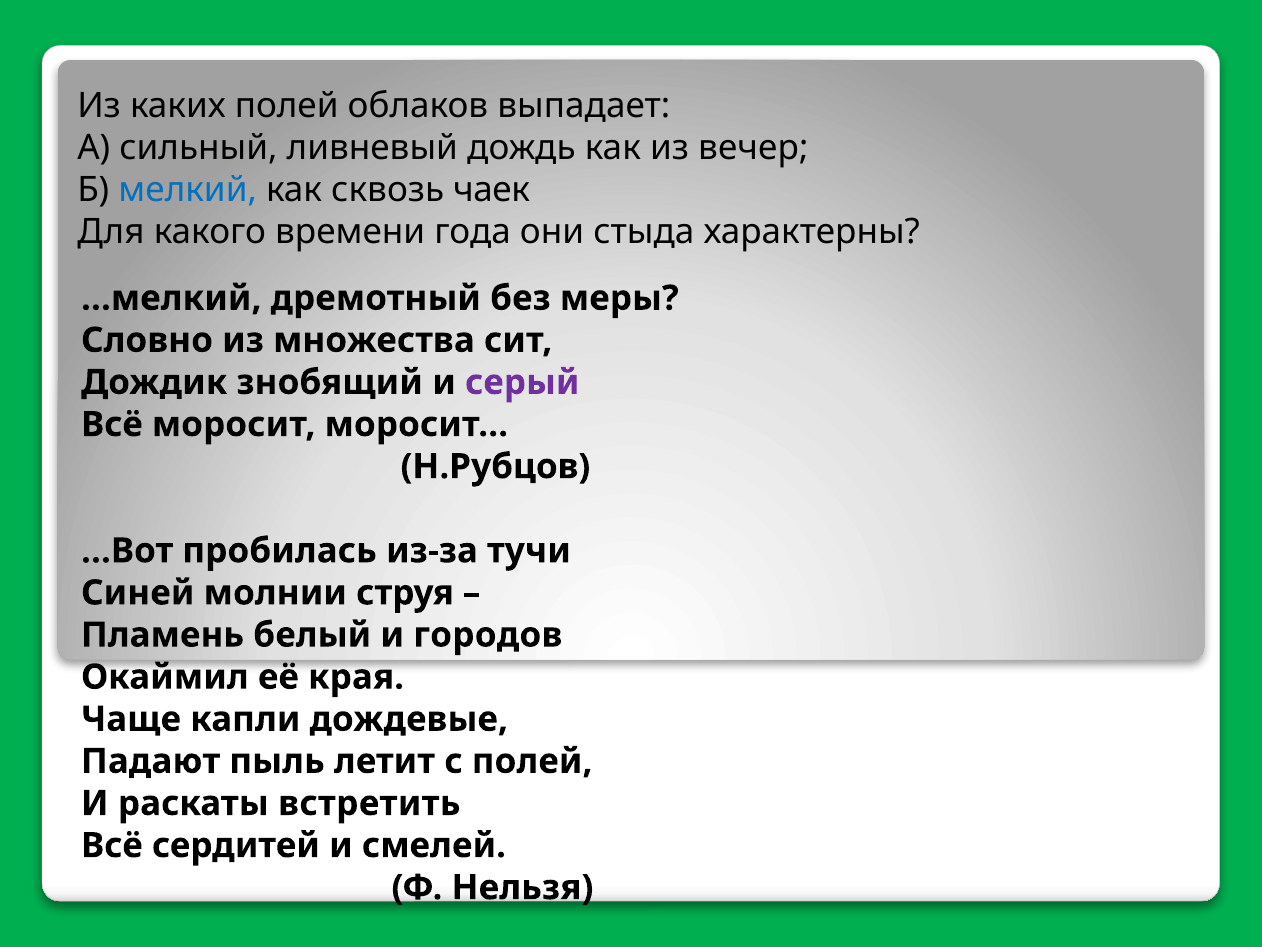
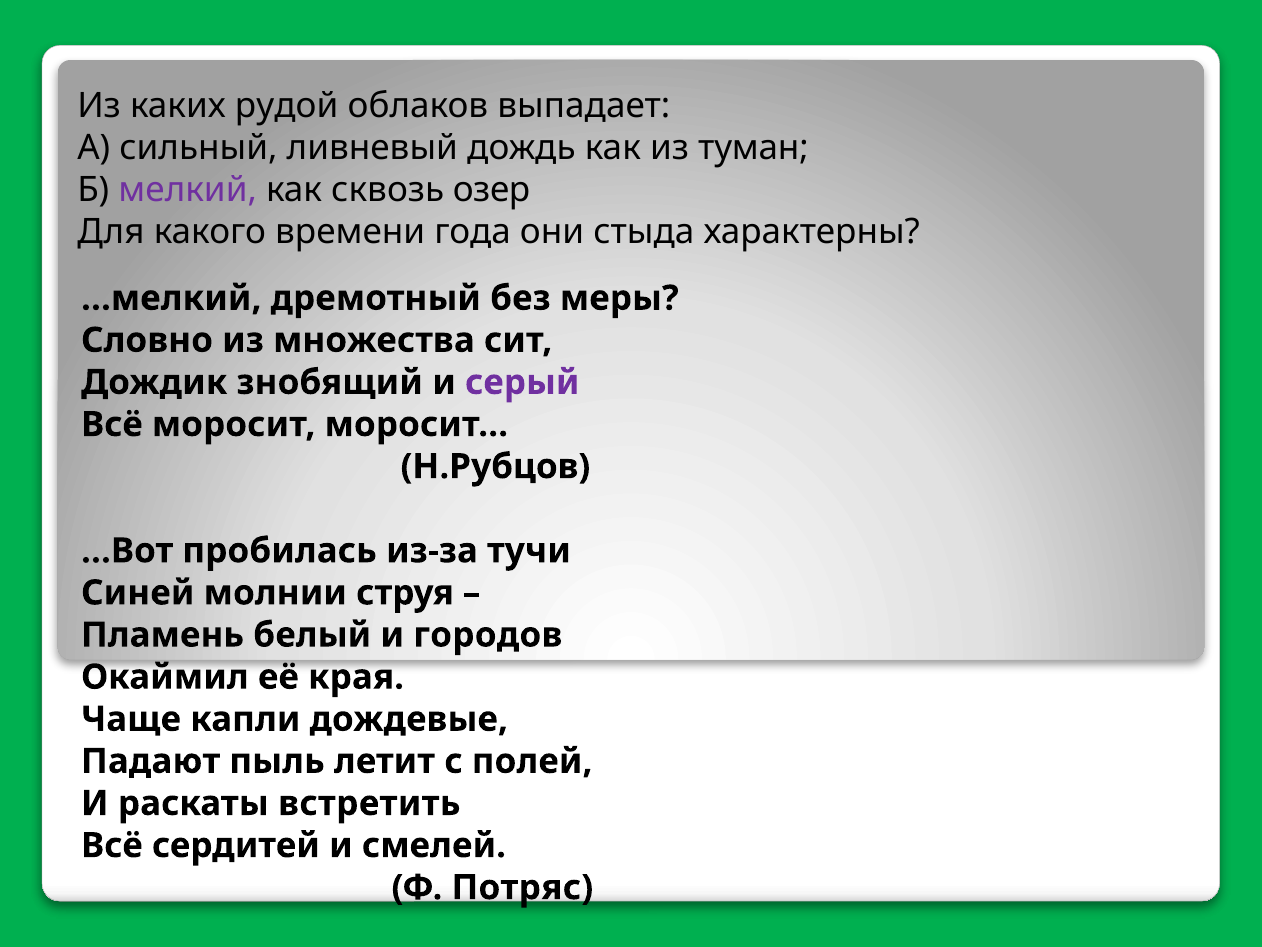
каких полей: полей -> рудой
вечер: вечер -> туман
мелкий colour: blue -> purple
чаек: чаек -> озер
Нельзя: Нельзя -> Потряс
